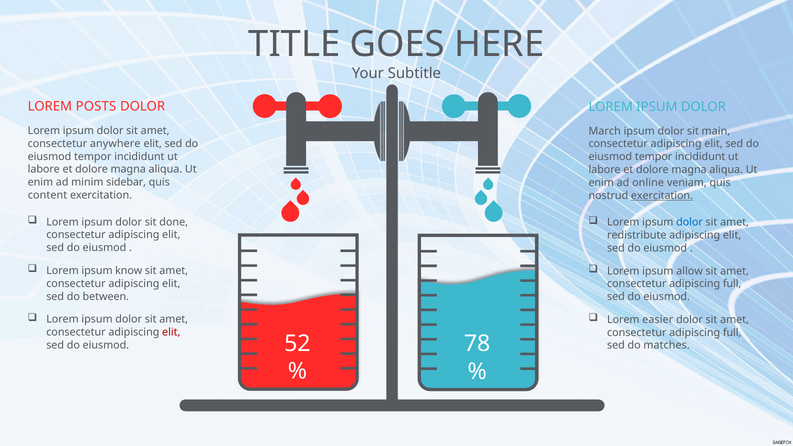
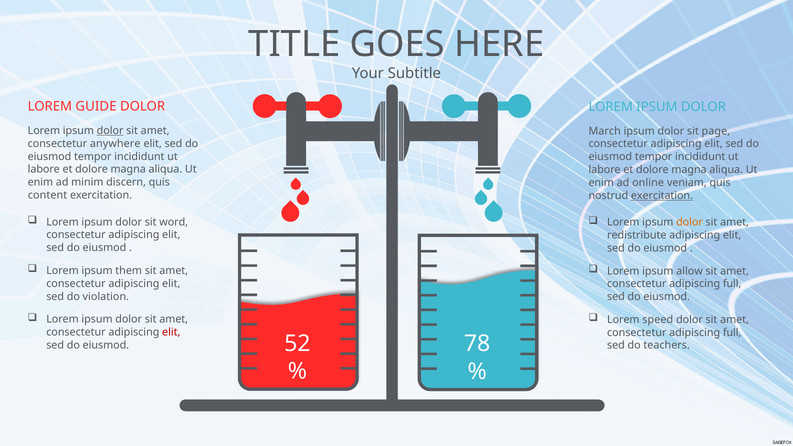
POSTS: POSTS -> GUIDE
dolor at (110, 131) underline: none -> present
main: main -> page
sidebar: sidebar -> discern
done: done -> word
dolor at (690, 222) colour: blue -> orange
know: know -> them
between: between -> violation
easier: easier -> speed
matches: matches -> teachers
